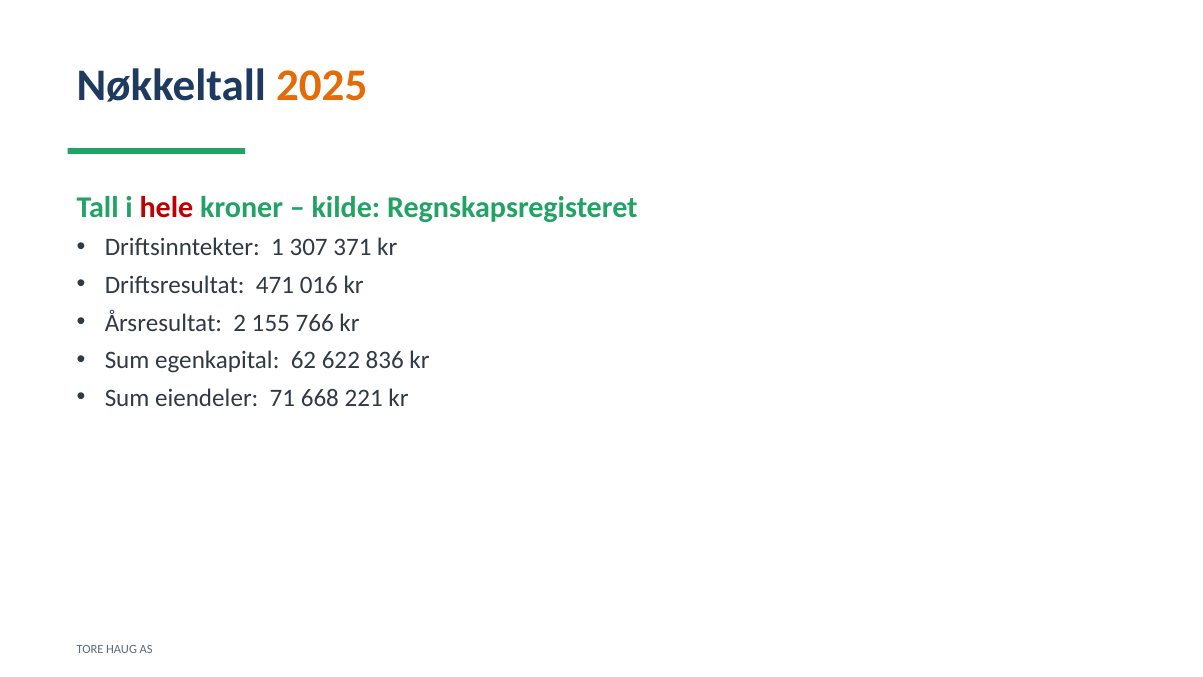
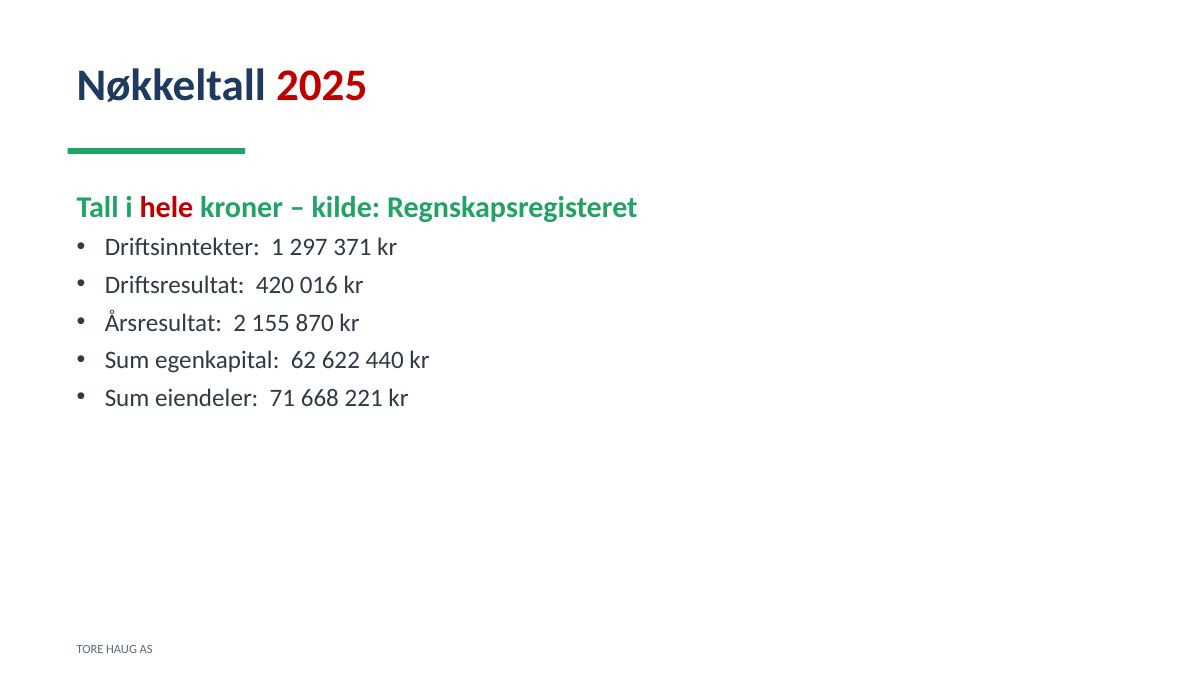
2025 colour: orange -> red
307: 307 -> 297
471: 471 -> 420
766: 766 -> 870
836: 836 -> 440
